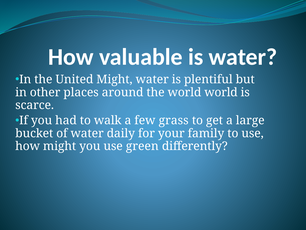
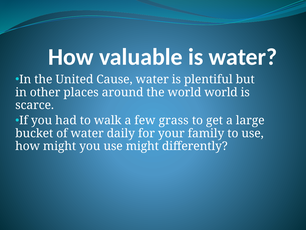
United Might: Might -> Cause
use green: green -> might
